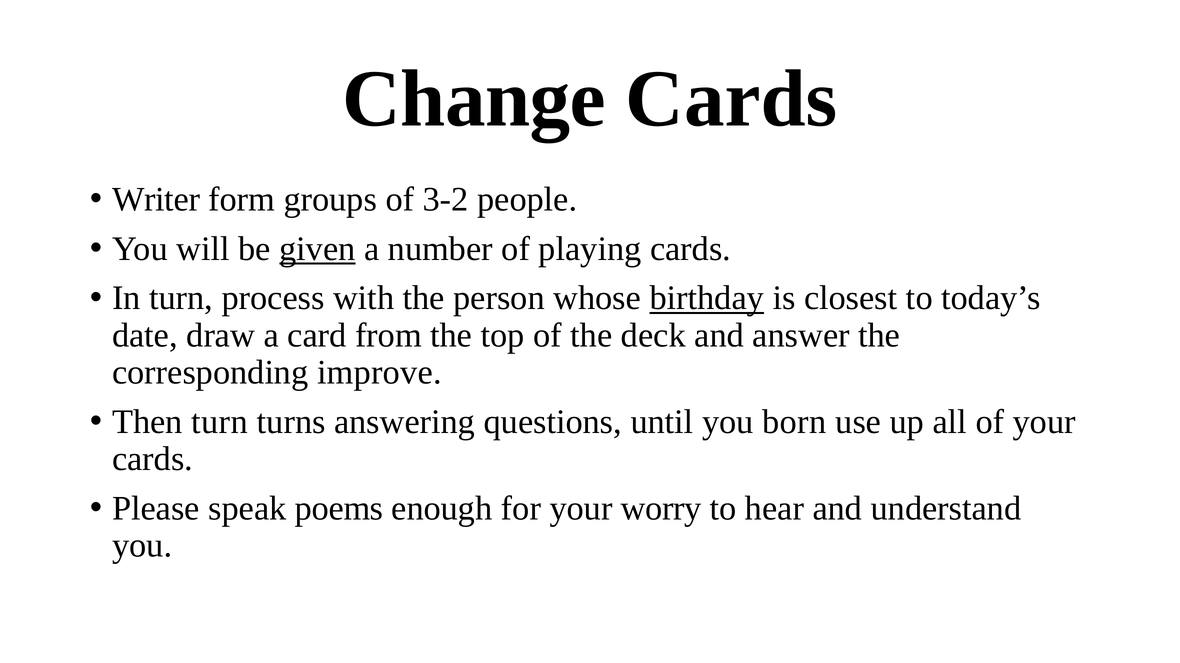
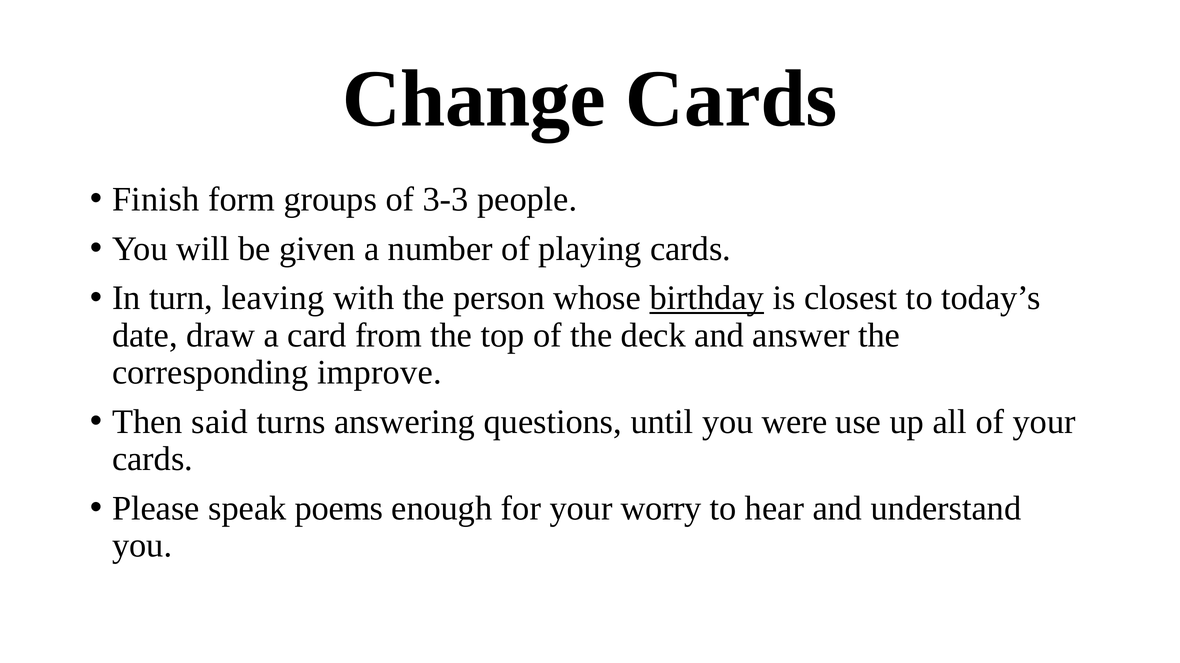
Writer: Writer -> Finish
3-2: 3-2 -> 3-3
given underline: present -> none
process: process -> leaving
Then turn: turn -> said
born: born -> were
